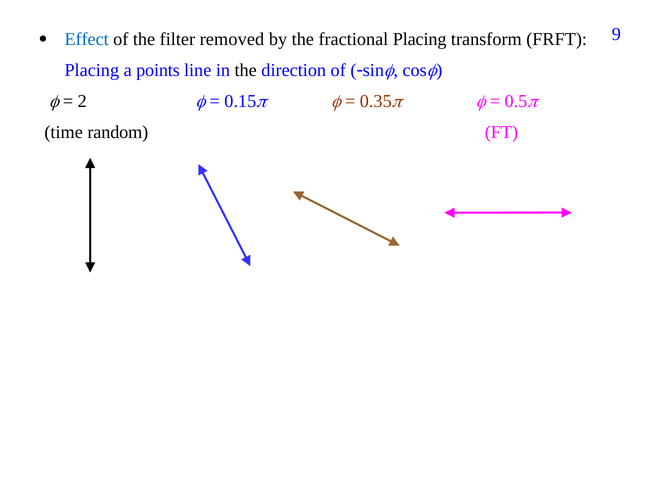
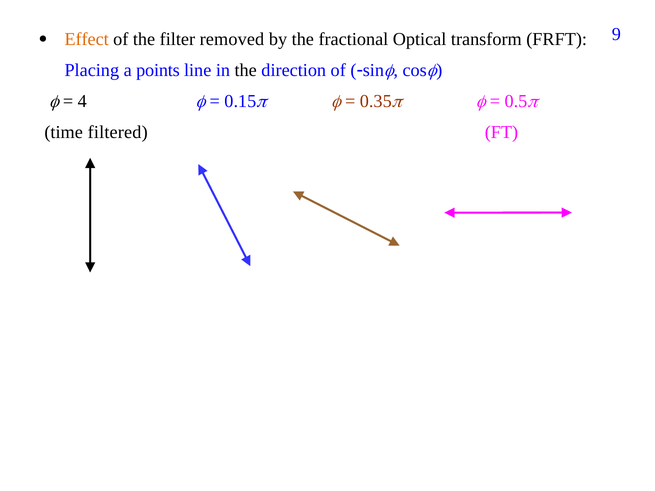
Effect colour: blue -> orange
fractional Placing: Placing -> Optical
2: 2 -> 4
random: random -> filtered
